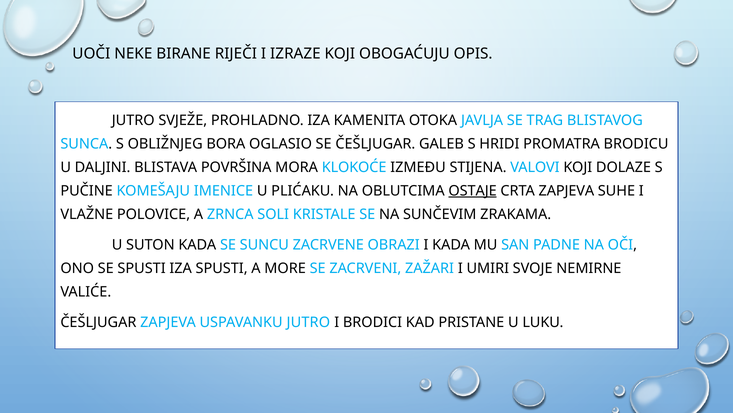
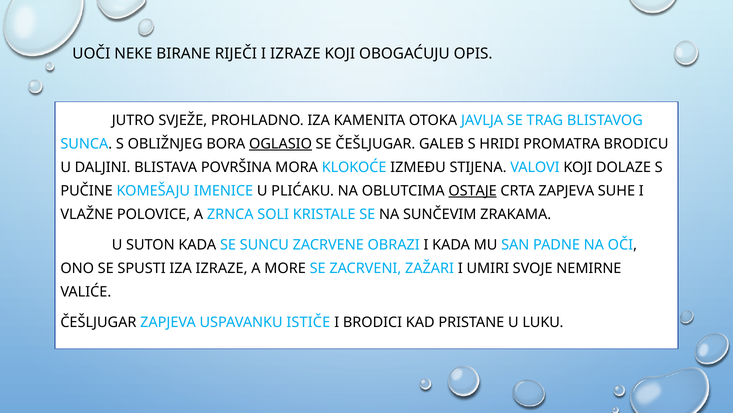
OGLASIO underline: none -> present
IZA SPUSTI: SPUSTI -> IZRAZE
USPAVANKU JUTRO: JUTRO -> ISTIČE
